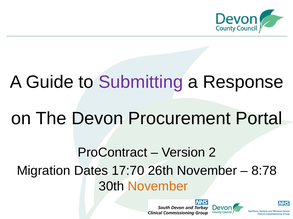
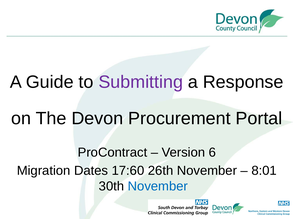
2: 2 -> 6
17:70: 17:70 -> 17:60
8:78: 8:78 -> 8:01
November at (158, 187) colour: orange -> blue
